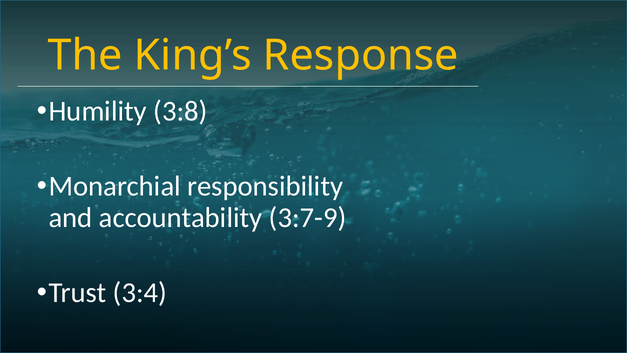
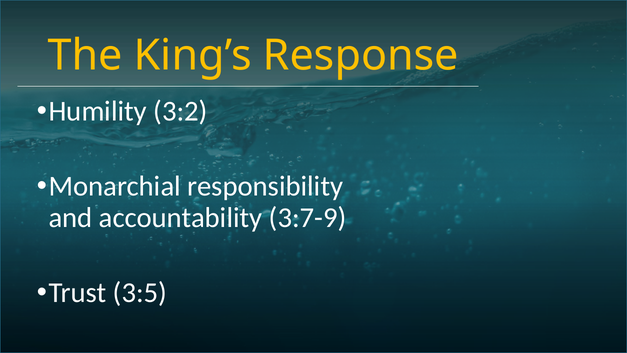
3:8: 3:8 -> 3:2
3:4: 3:4 -> 3:5
